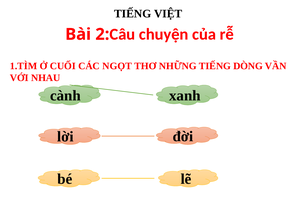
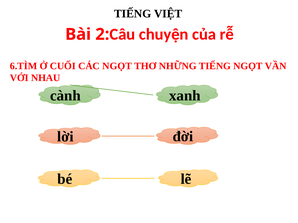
1.TÌM: 1.TÌM -> 6.TÌM
TIẾNG DÒNG: DÒNG -> NGỌT
